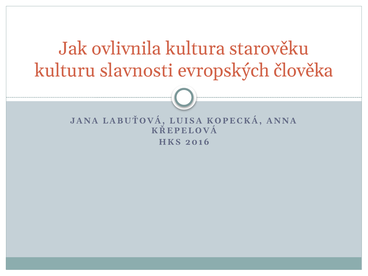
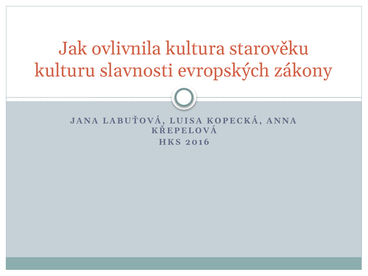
člověka: člověka -> zákony
